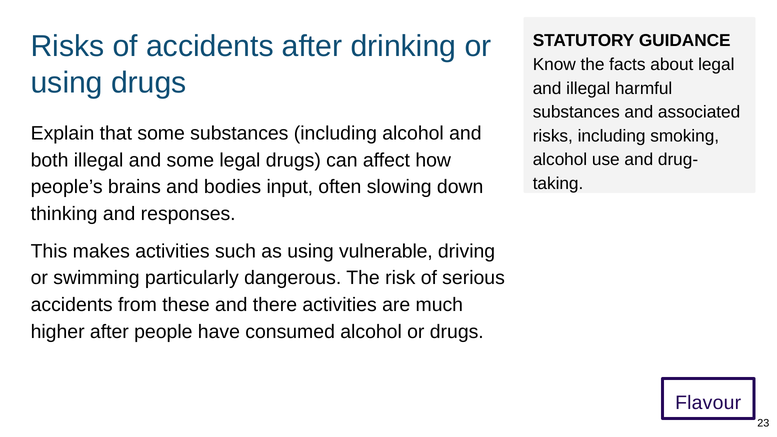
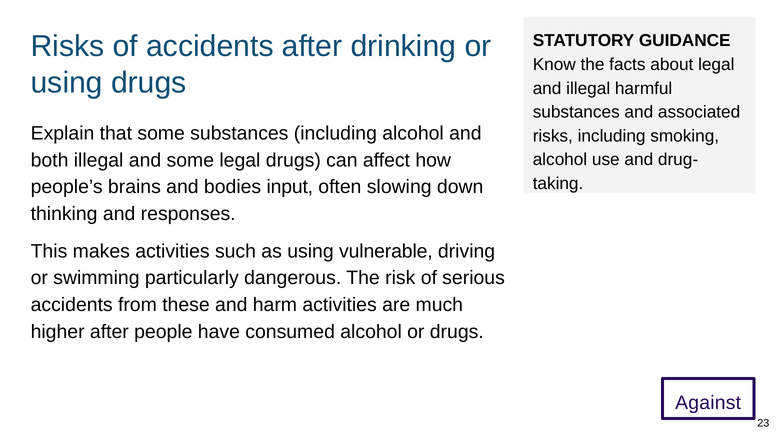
there: there -> harm
Flavour: Flavour -> Against
